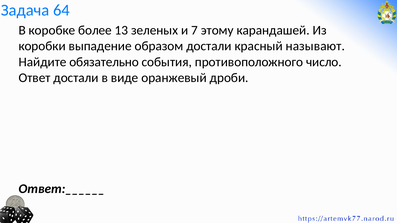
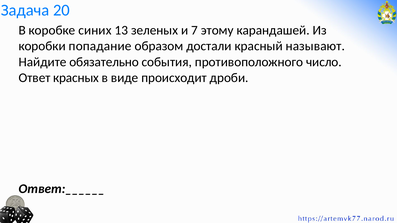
64: 64 -> 20
более: более -> синих
выпадение: выпадение -> попадание
Ответ достали: достали -> красных
оранжевый: оранжевый -> происходит
